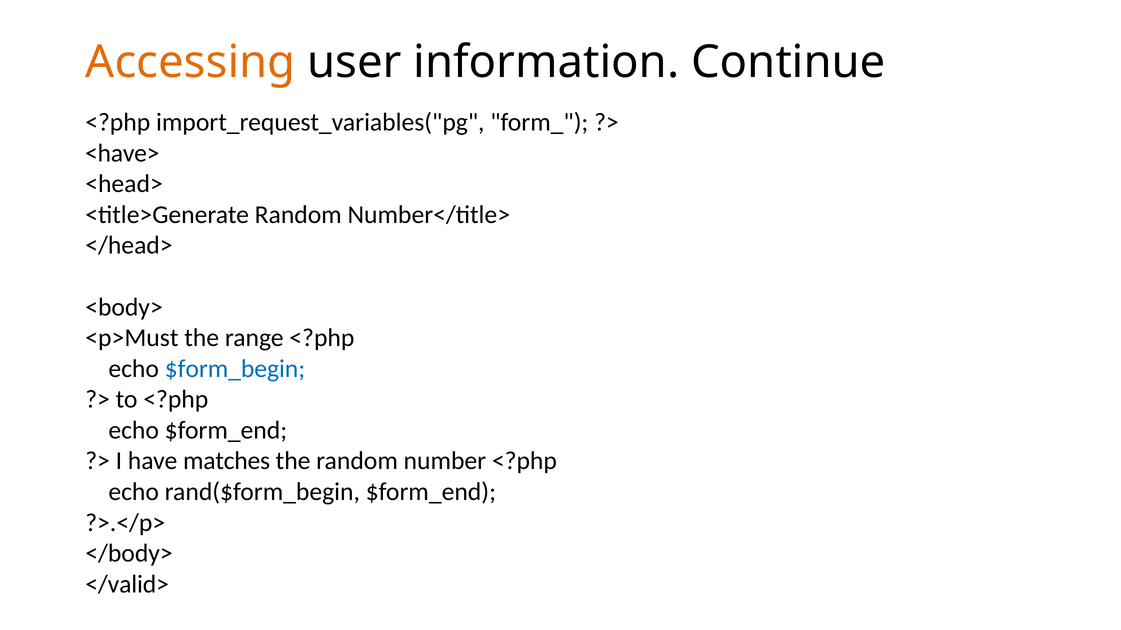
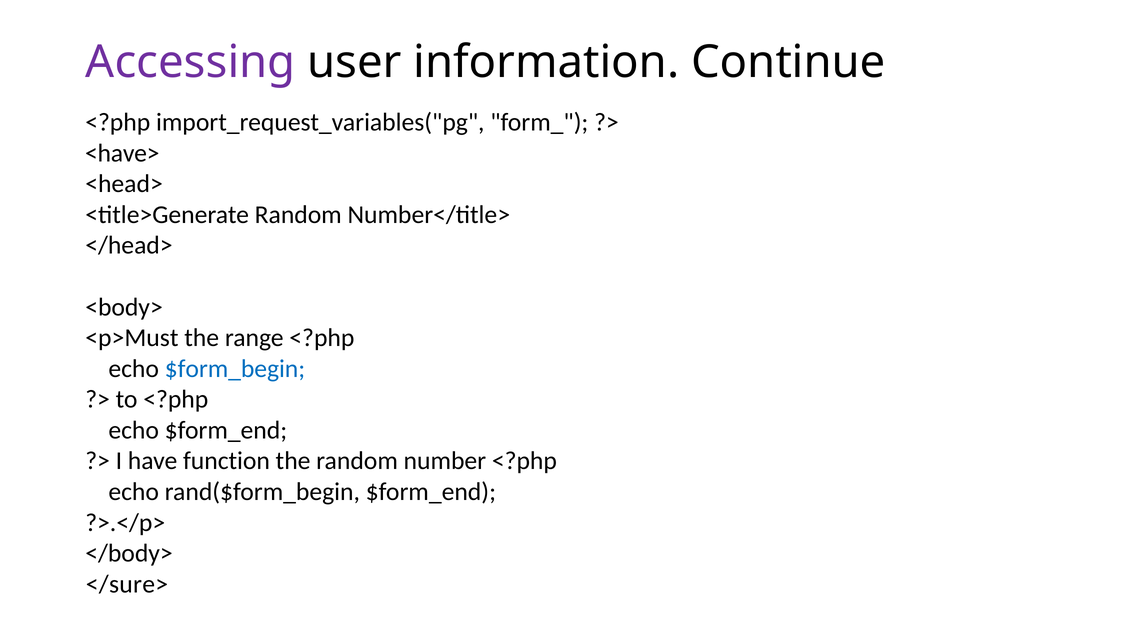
Accessing colour: orange -> purple
matches: matches -> function
</valid>: </valid> -> </sure>
